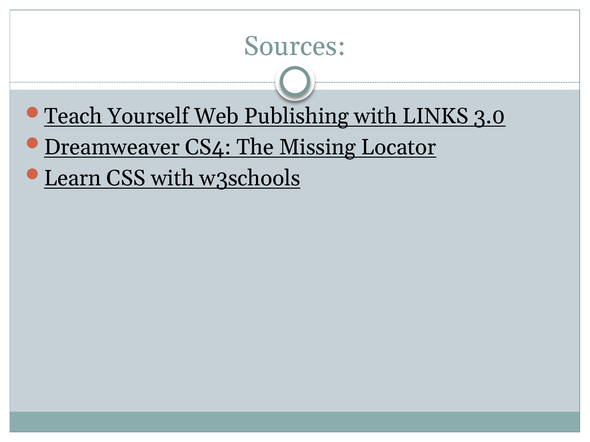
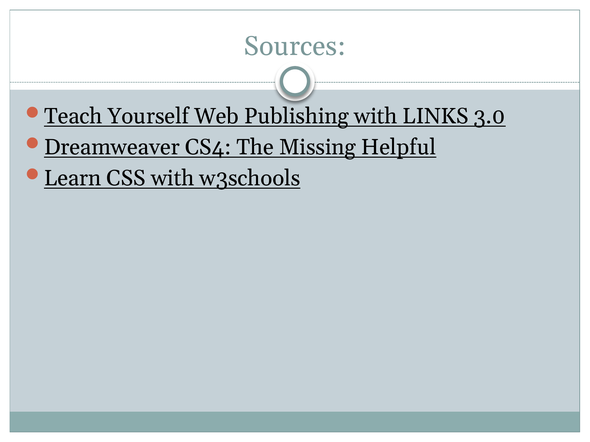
Locator: Locator -> Helpful
